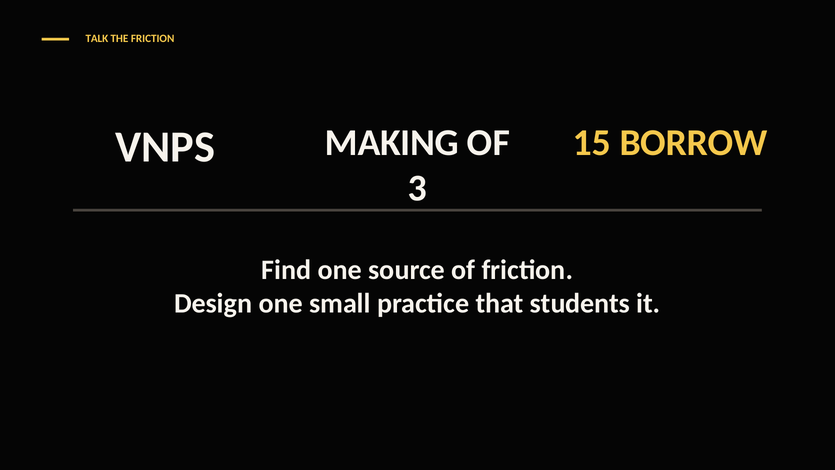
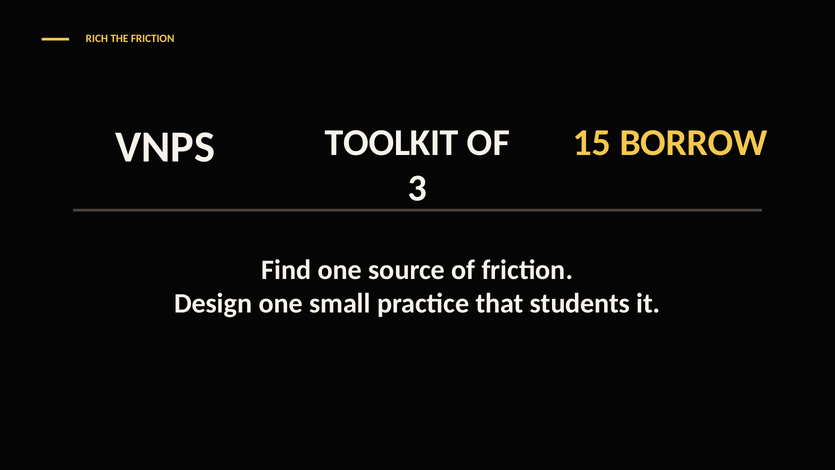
TALK: TALK -> RICH
MAKING: MAKING -> TOOLKIT
